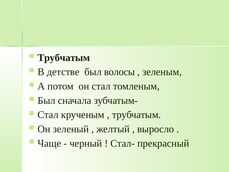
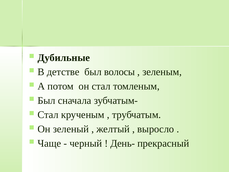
Трубчатым at (64, 58): Трубчатым -> Дубильные
Стал-: Стал- -> День-
